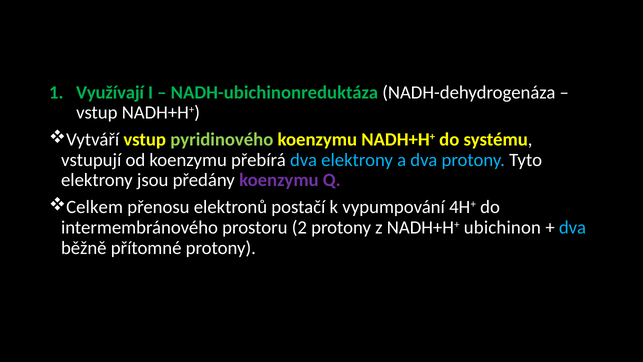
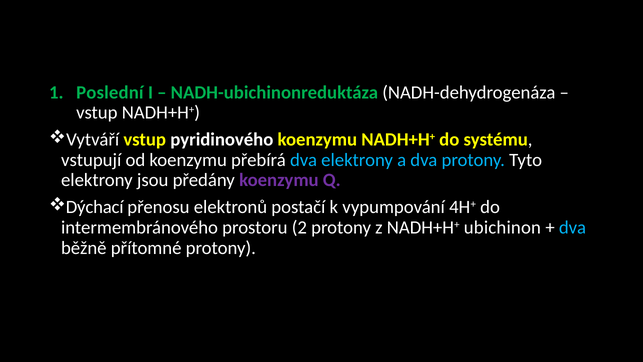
Využívají: Využívají -> Poslední
pyridinového colour: light green -> white
Celkem: Celkem -> Dýchací
